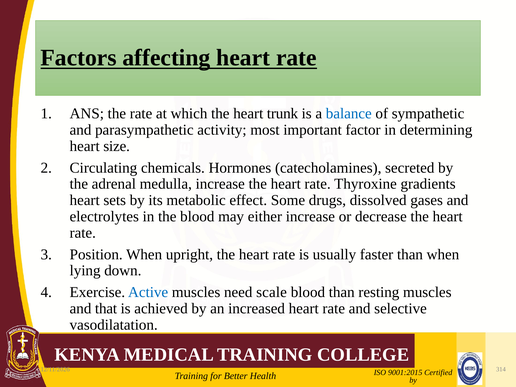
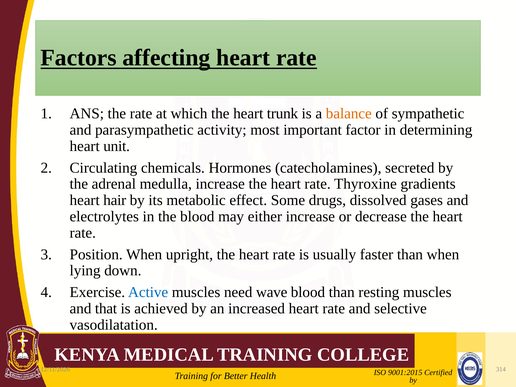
balance colour: blue -> orange
size: size -> unit
sets: sets -> hair
scale: scale -> wave
